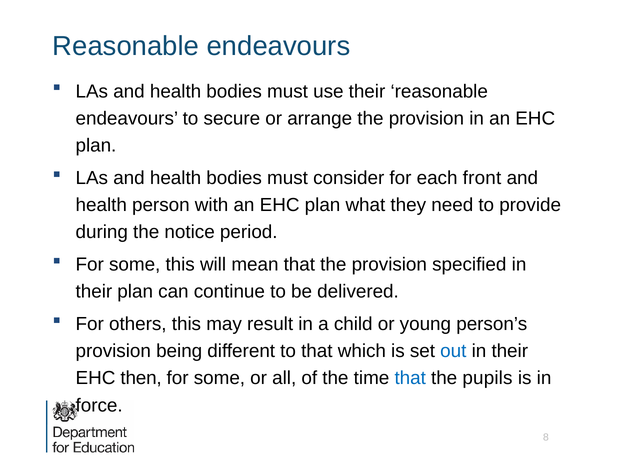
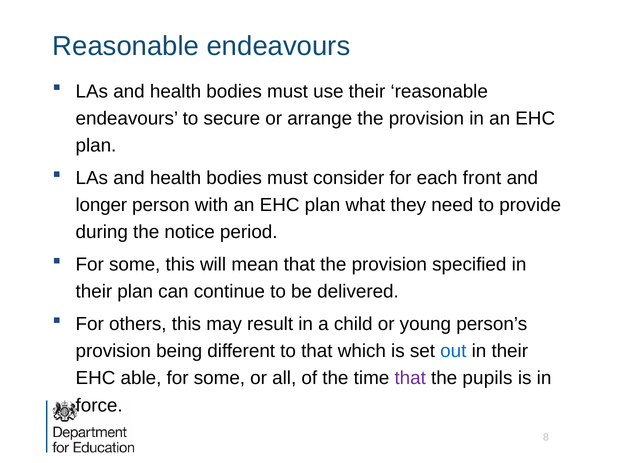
health at (101, 205): health -> longer
then: then -> able
that at (410, 379) colour: blue -> purple
